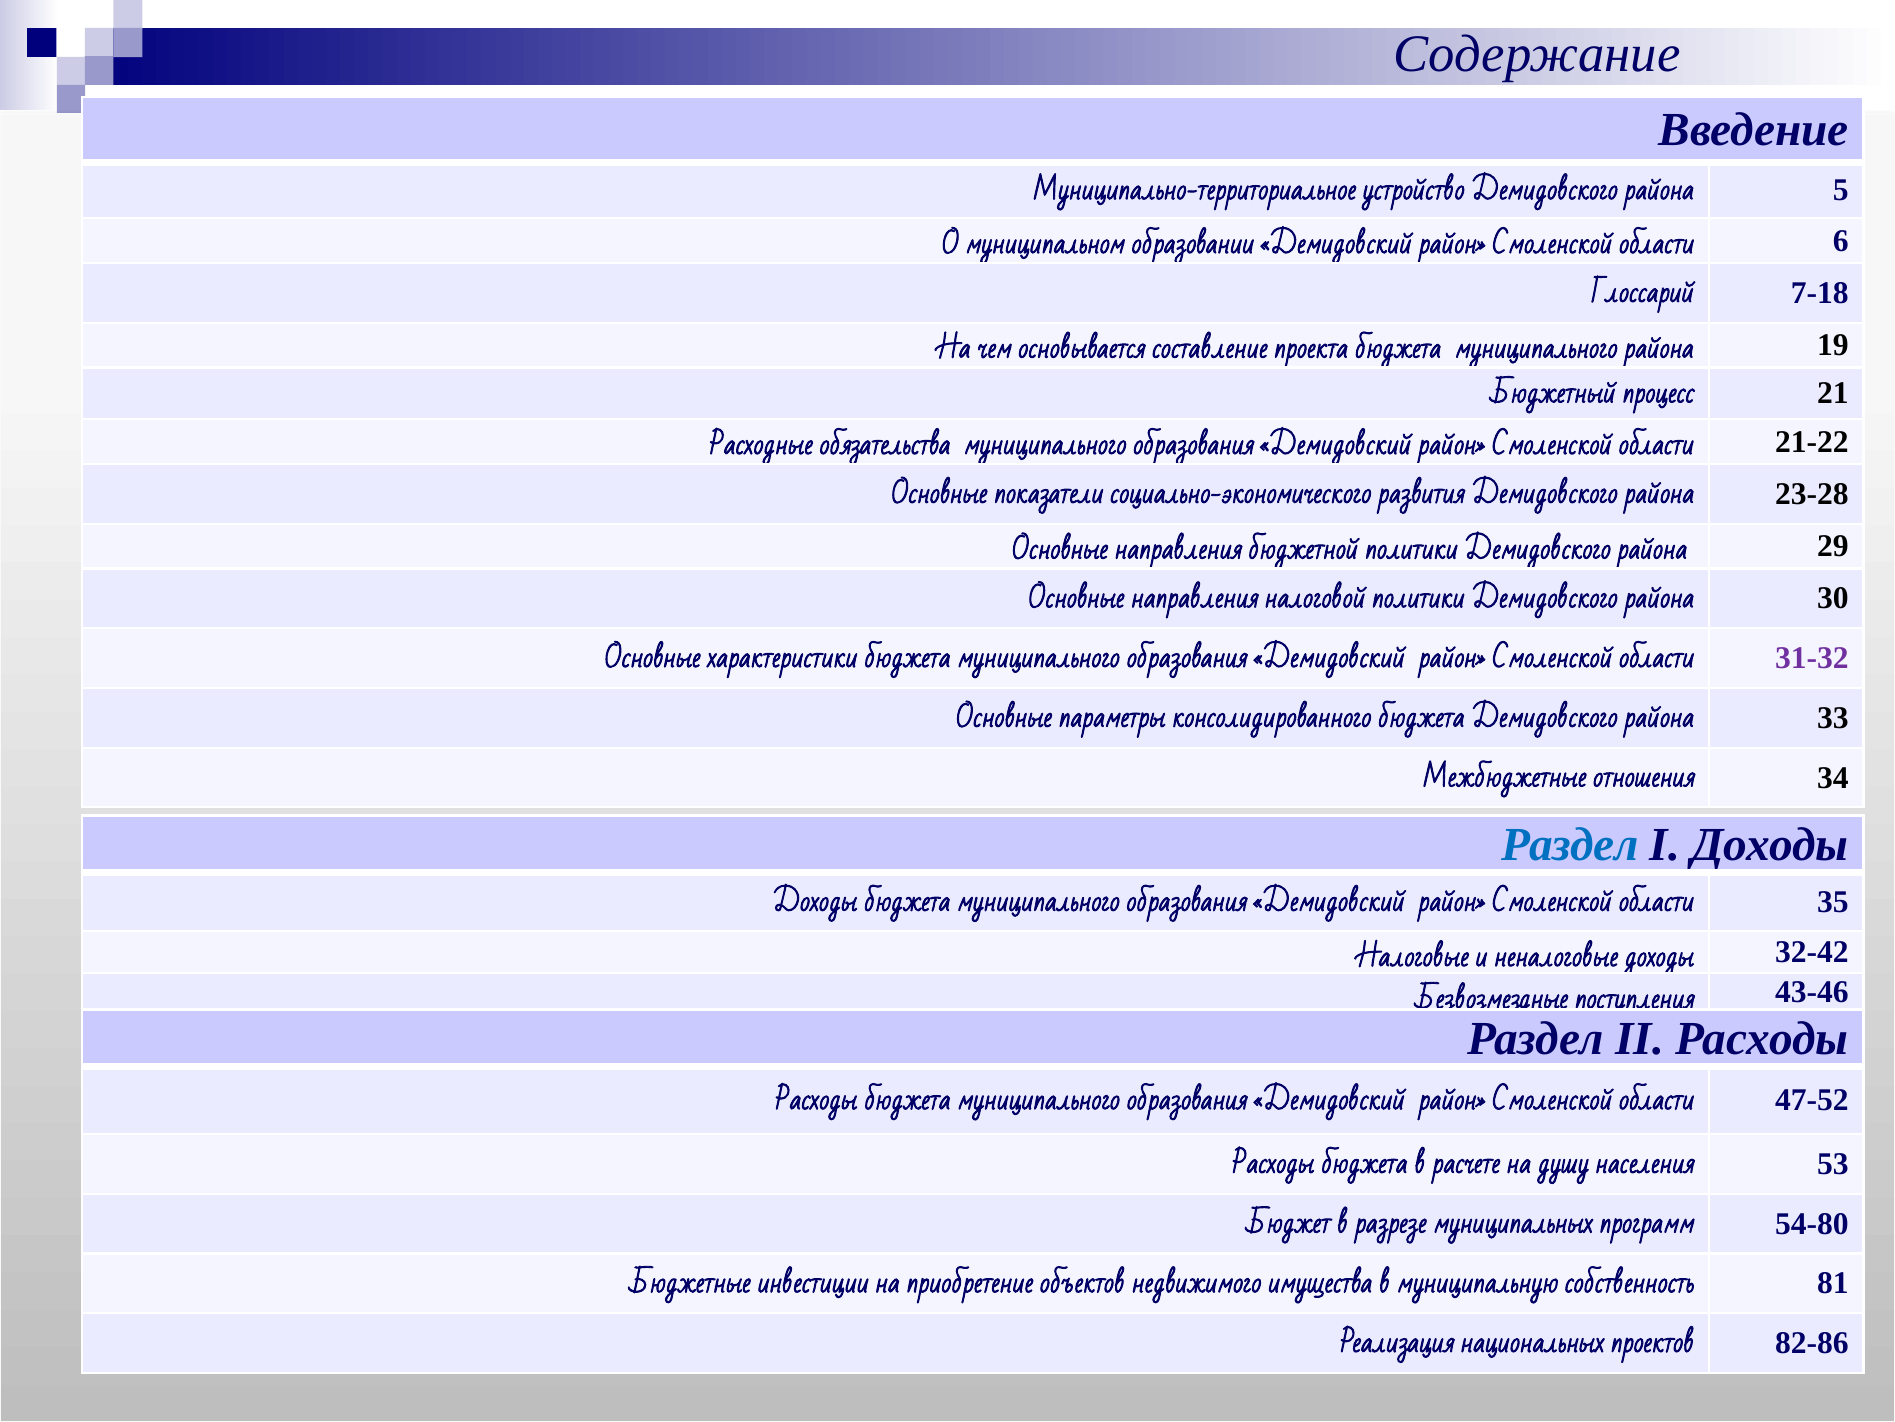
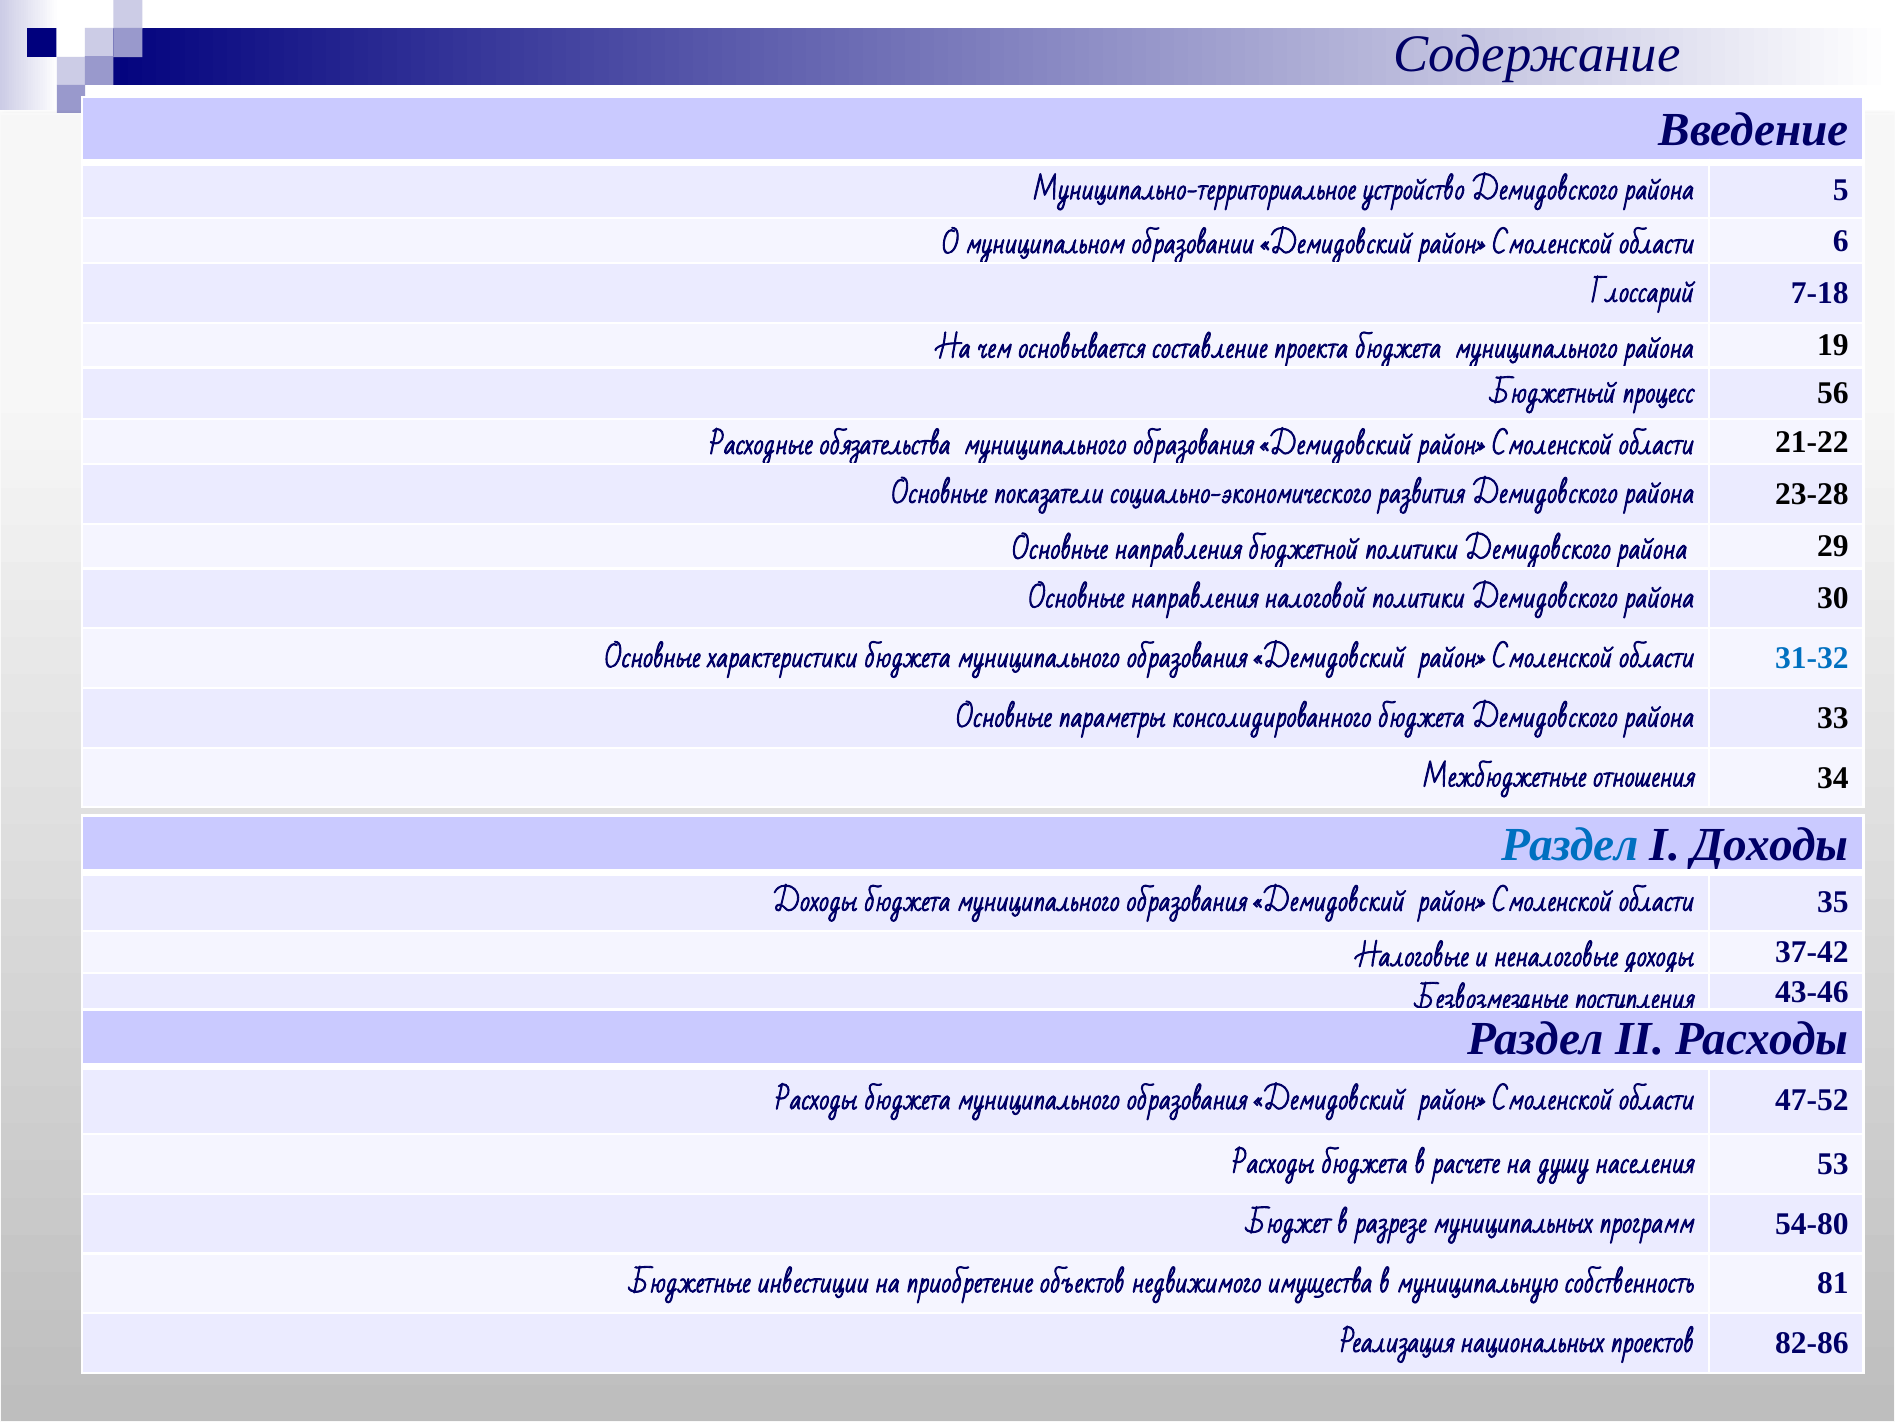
21: 21 -> 56
31-32 colour: purple -> blue
32-42: 32-42 -> 37-42
